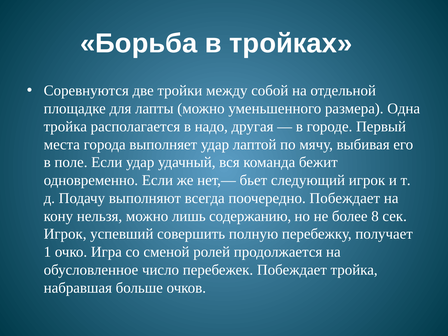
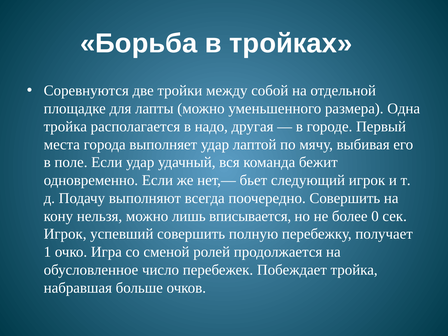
поочередно Побеждает: Побеждает -> Совершить
содержанию: содержанию -> вписывается
8: 8 -> 0
